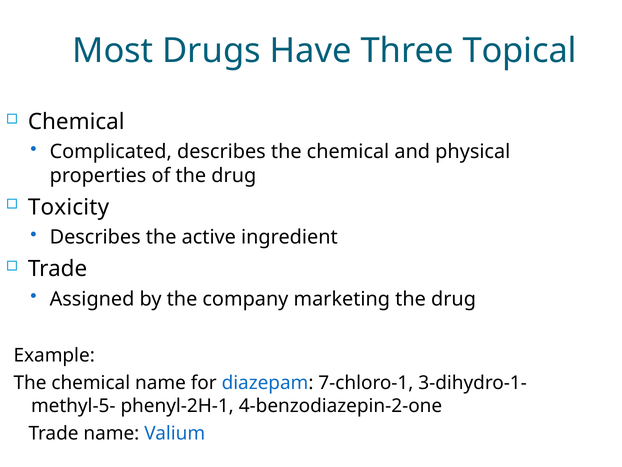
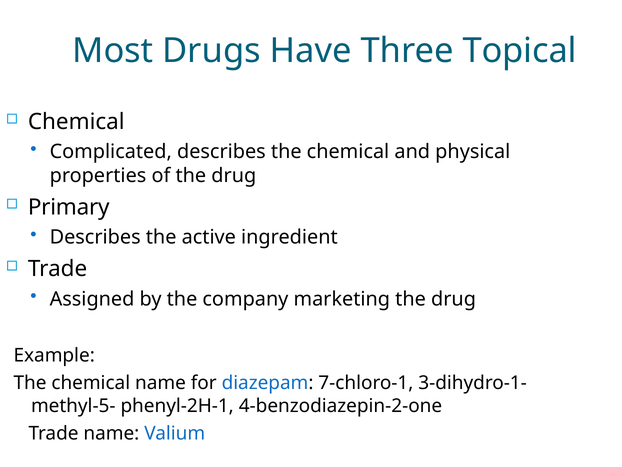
Toxicity: Toxicity -> Primary
